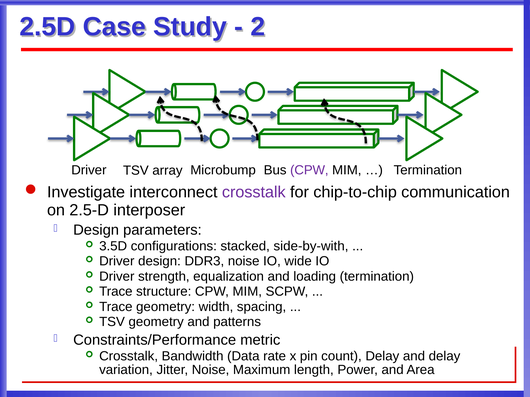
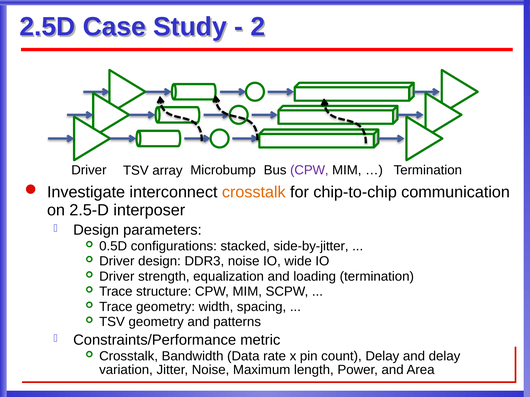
crosstalk at (254, 192) colour: purple -> orange
3.5D: 3.5D -> 0.5D
side-by-with: side-by-with -> side-by-jitter
